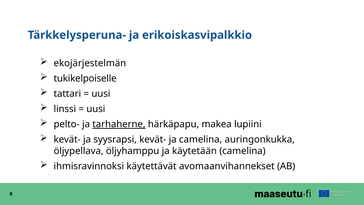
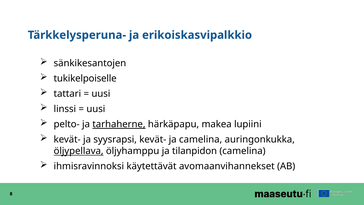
ekojärjestelmän: ekojärjestelmän -> sänkikesantojen
öljypellava underline: none -> present
käytetään: käytetään -> tilanpidon
